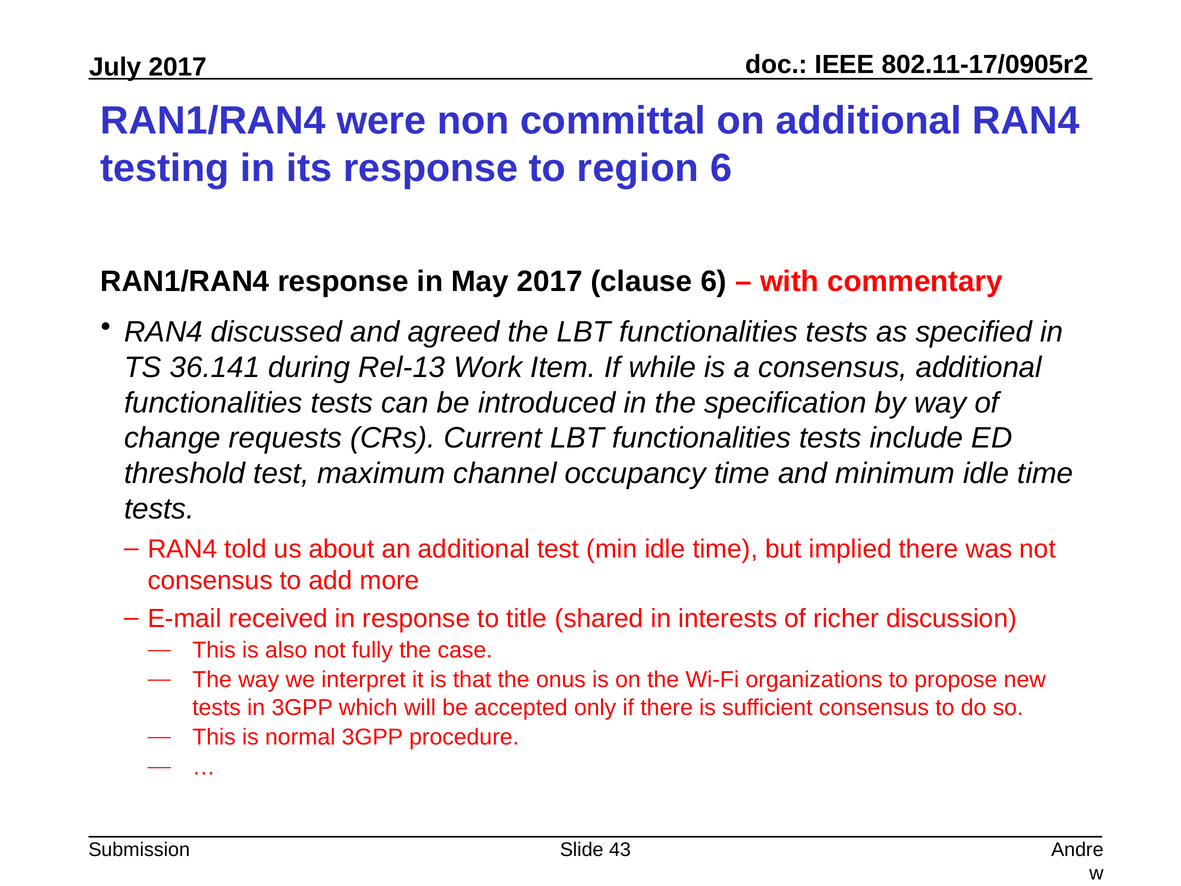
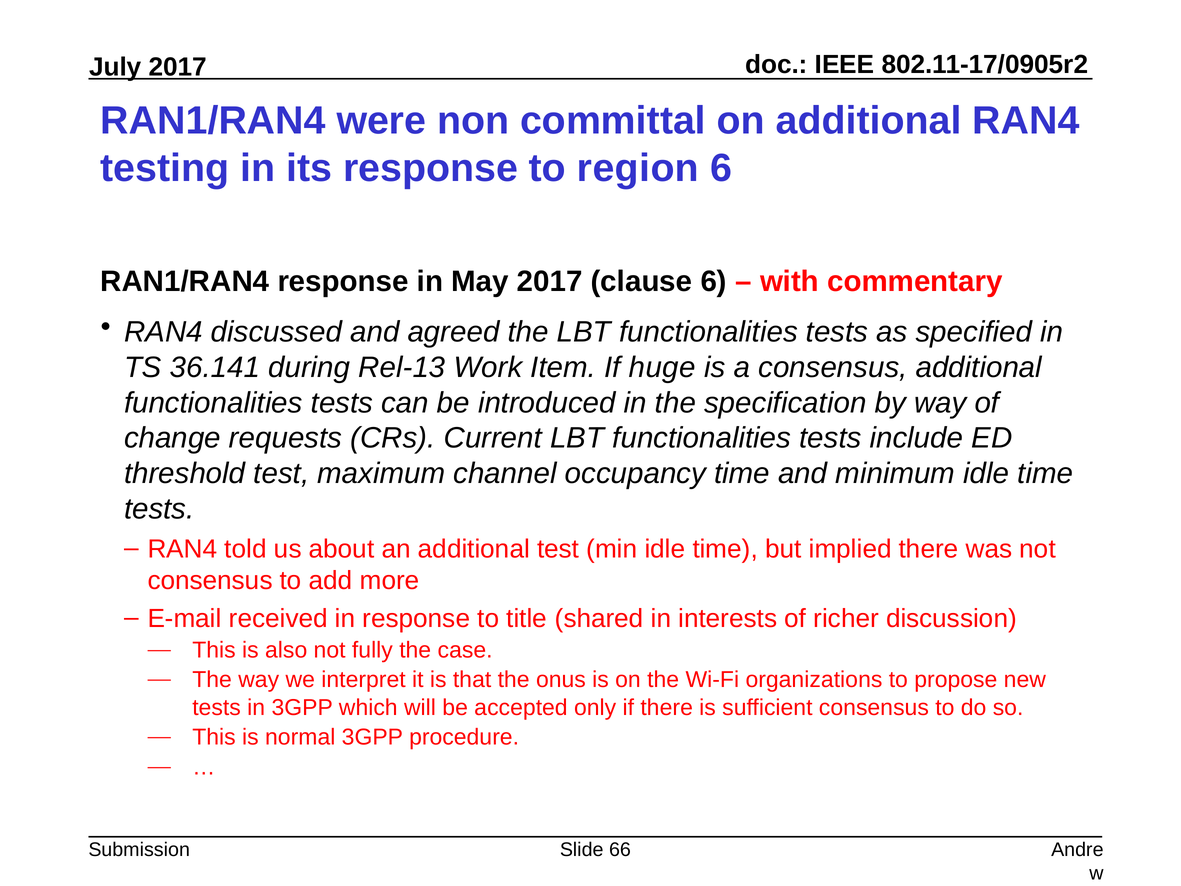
while: while -> huge
43: 43 -> 66
